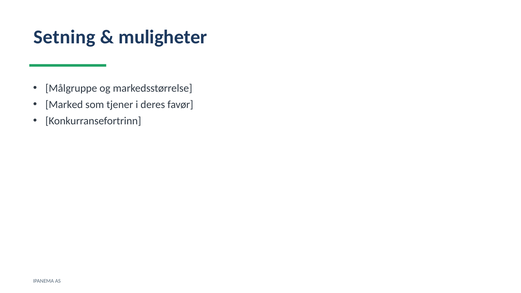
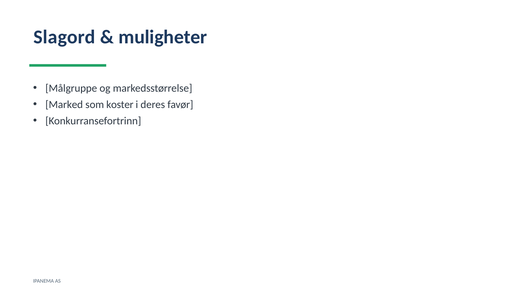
Setning: Setning -> Slagord
tjener: tjener -> koster
